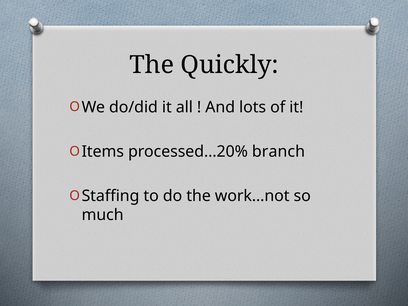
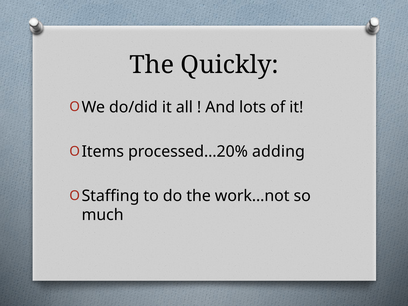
branch: branch -> adding
